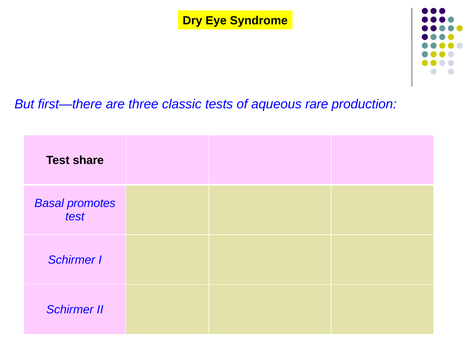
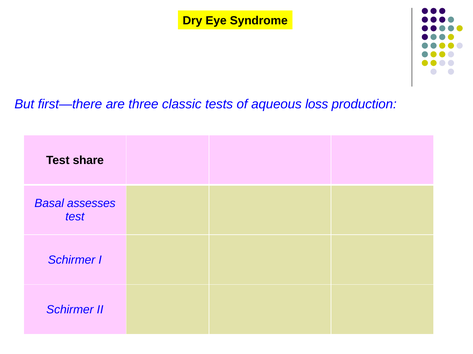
rare: rare -> loss
promotes: promotes -> assesses
